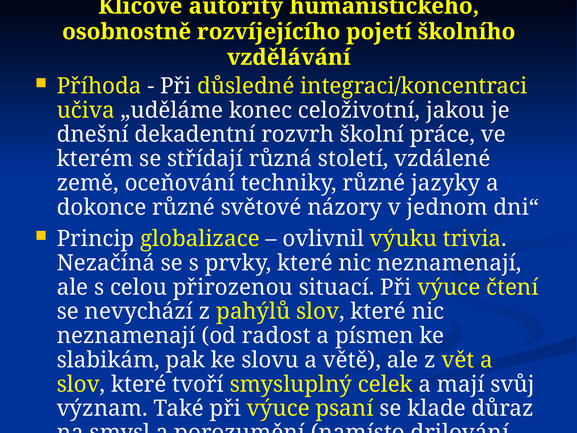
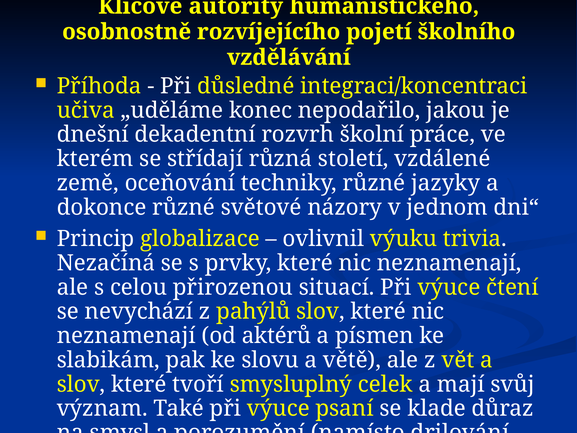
celoživotní: celoživotní -> nepodařilo
radost: radost -> aktérů
